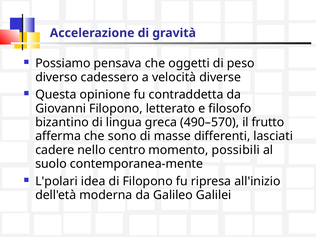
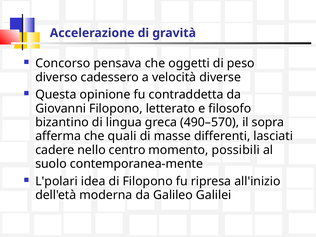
Possiamo: Possiamo -> Concorso
frutto: frutto -> sopra
sono: sono -> quali
